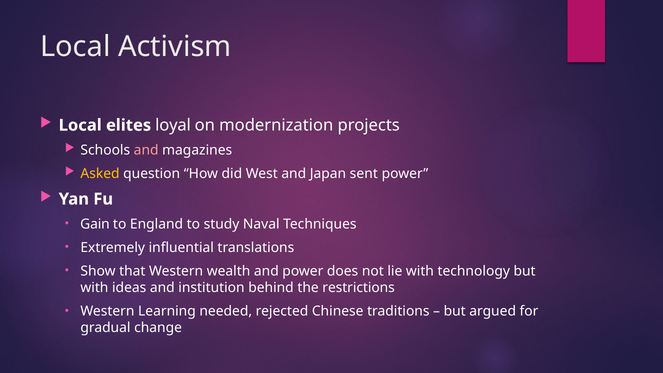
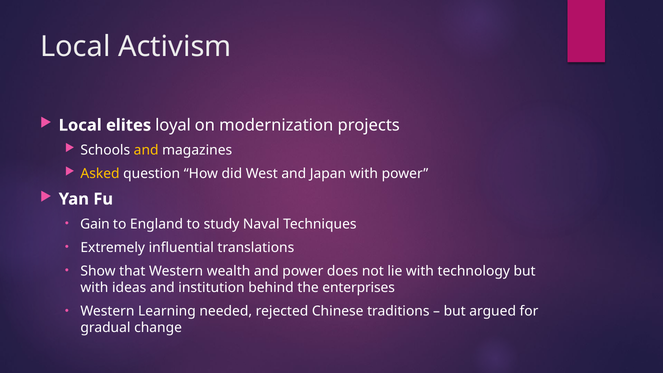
and at (146, 150) colour: pink -> yellow
Japan sent: sent -> with
restrictions: restrictions -> enterprises
